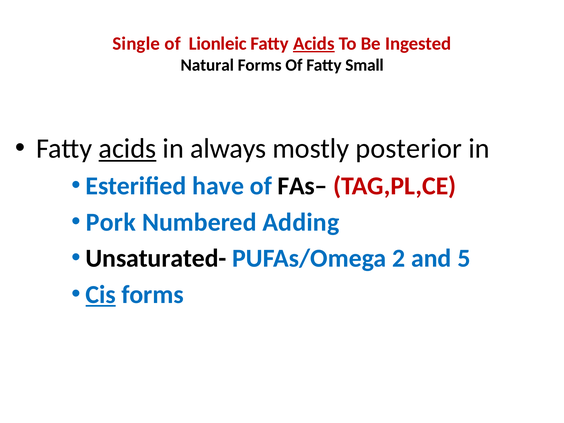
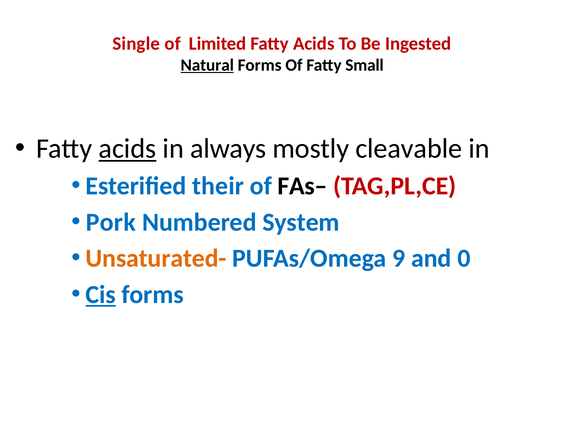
Lionleic: Lionleic -> Limited
Acids at (314, 44) underline: present -> none
Natural underline: none -> present
posterior: posterior -> cleavable
have: have -> their
Adding: Adding -> System
Unsaturated- colour: black -> orange
2: 2 -> 9
5: 5 -> 0
